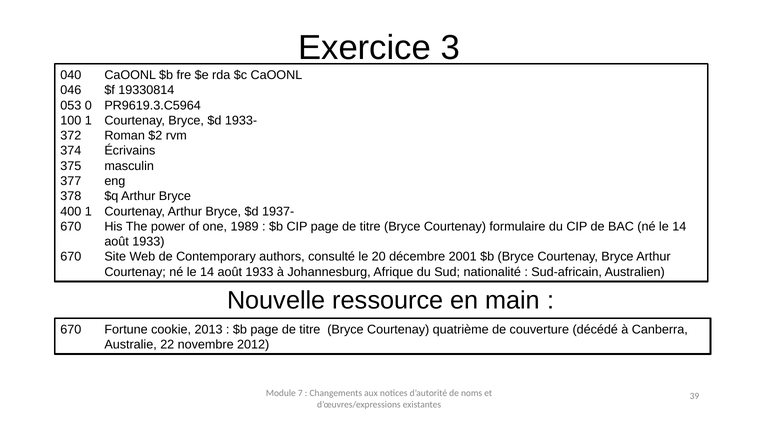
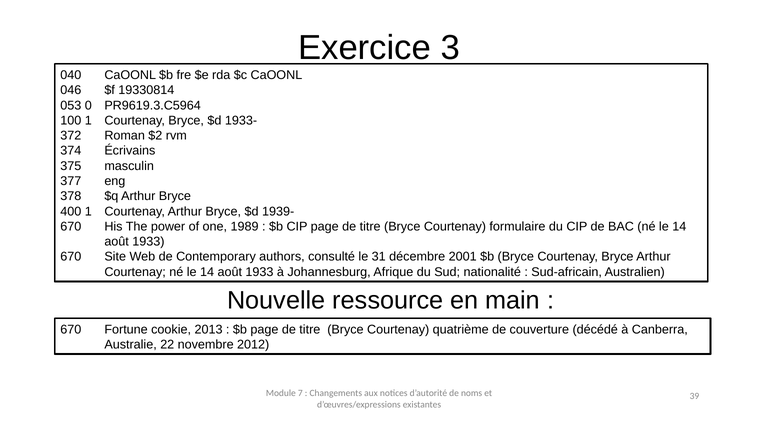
1937-: 1937- -> 1939-
20: 20 -> 31
